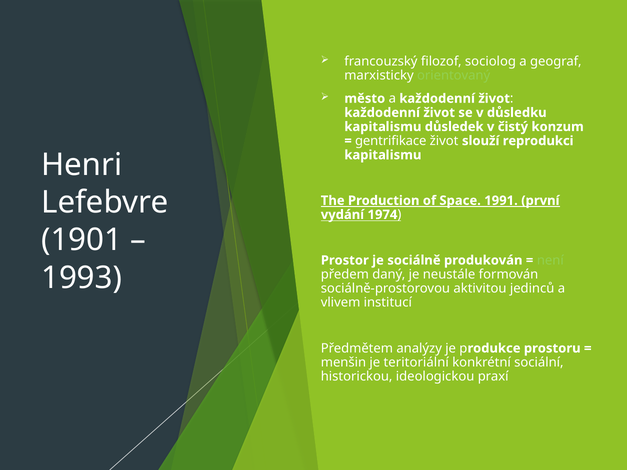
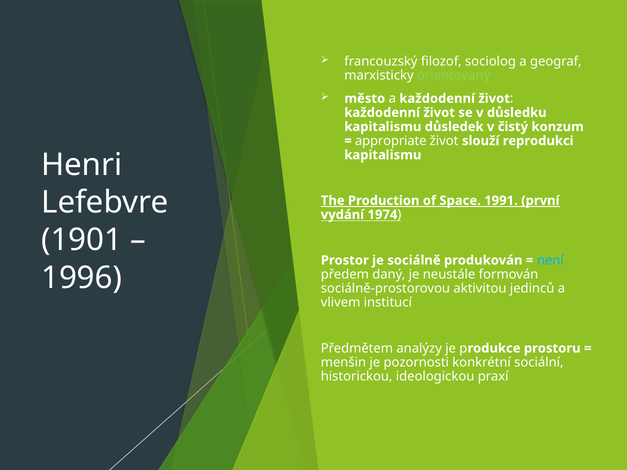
gentrifikace: gentrifikace -> appropriate
není colour: light green -> light blue
1993: 1993 -> 1996
teritoriální: teritoriální -> pozornosti
